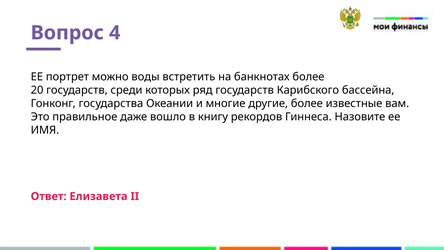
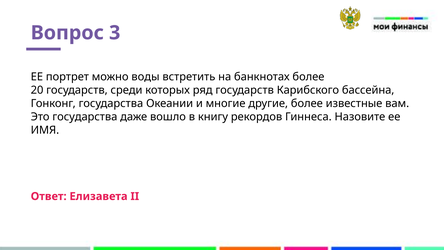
4: 4 -> 3
Это правильное: правильное -> государства
